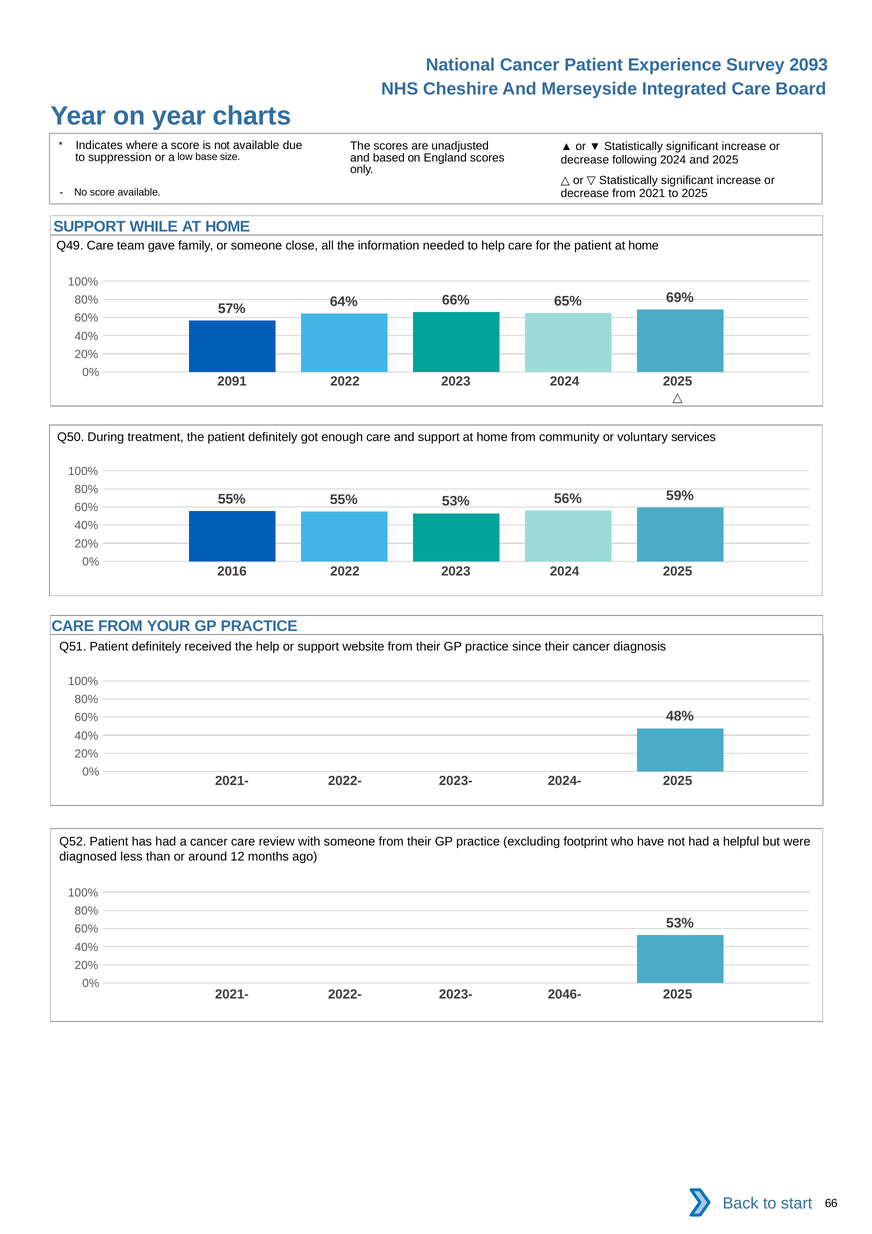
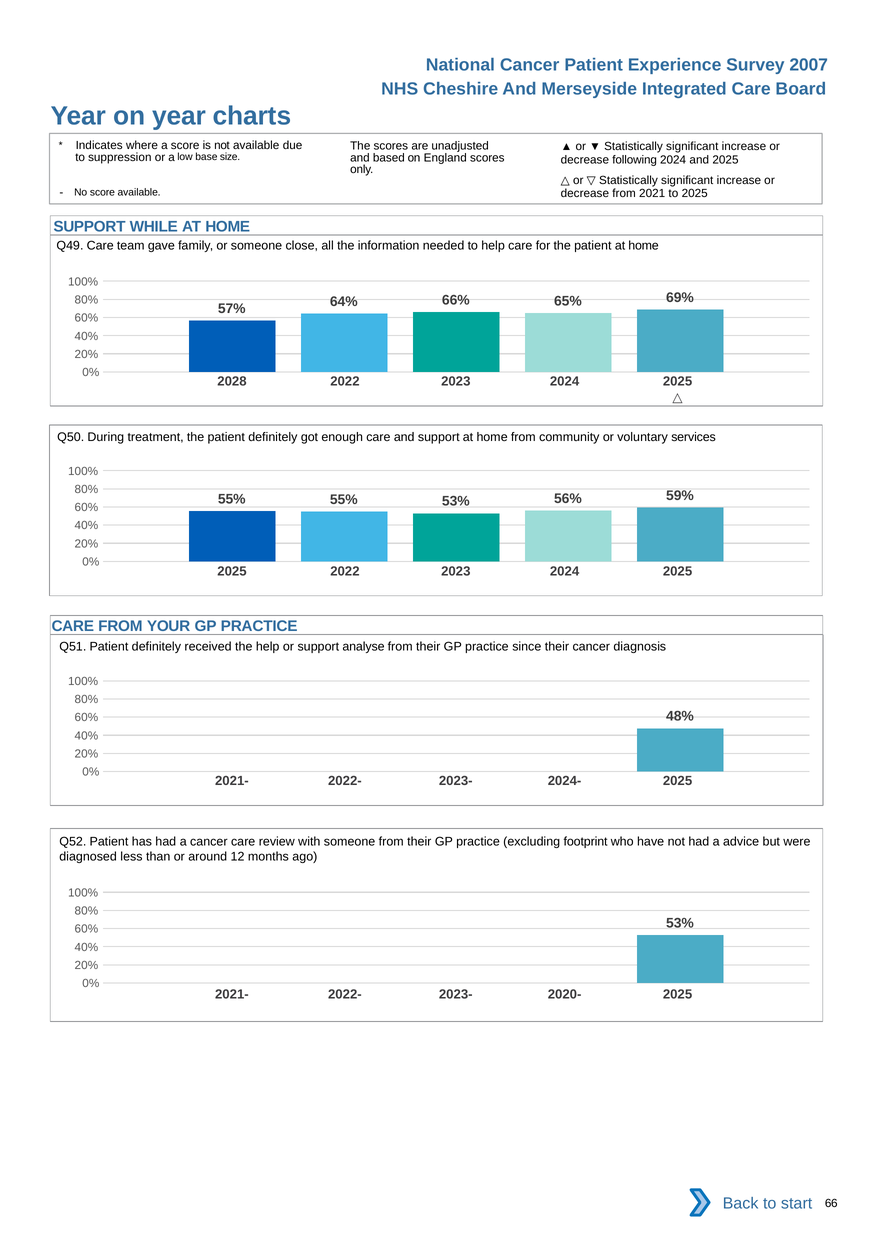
2093: 2093 -> 2007
2091: 2091 -> 2028
2016 at (232, 571): 2016 -> 2025
website: website -> analyse
helpful: helpful -> advice
2046-: 2046- -> 2020-
